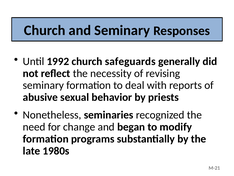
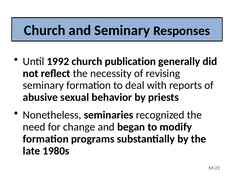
safeguards: safeguards -> publication
